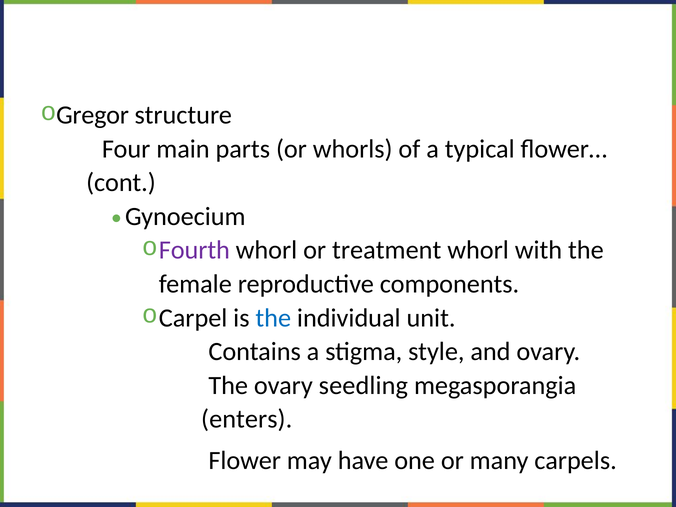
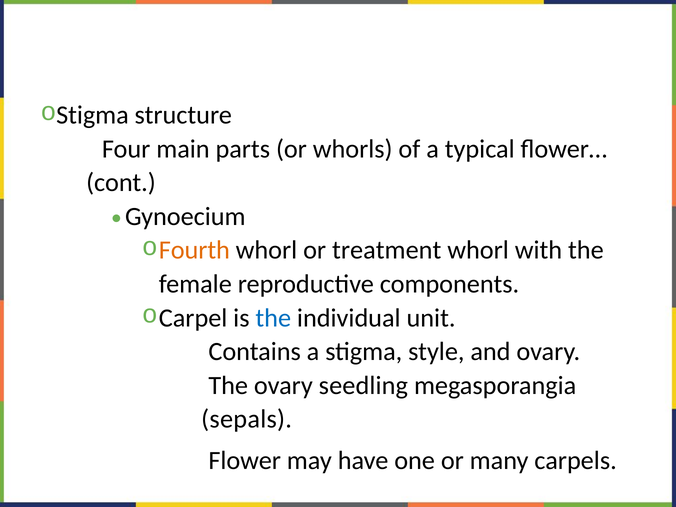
Gregor at (93, 115): Gregor -> Stigma
Fourth colour: purple -> orange
enters: enters -> sepals
